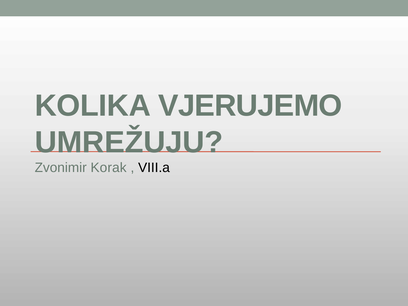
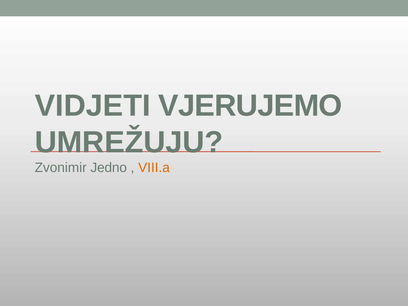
KOLIKA: KOLIKA -> VIDJETI
Korak: Korak -> Jedno
VIII.a colour: black -> orange
